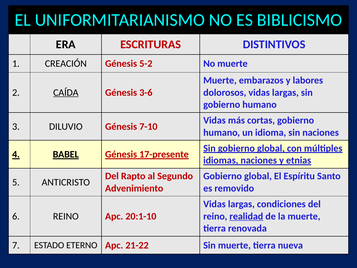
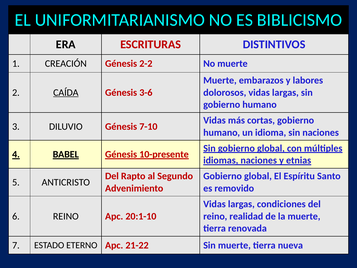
5-2: 5-2 -> 2-2
17-presente: 17-presente -> 10-presente
realidad underline: present -> none
